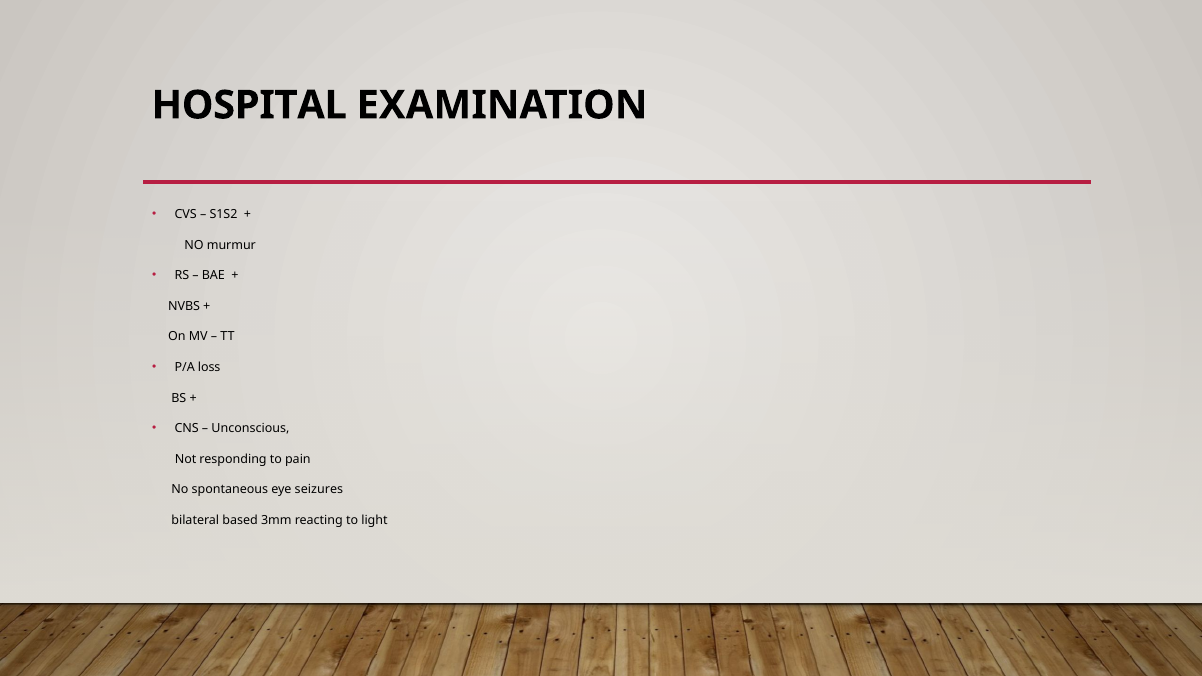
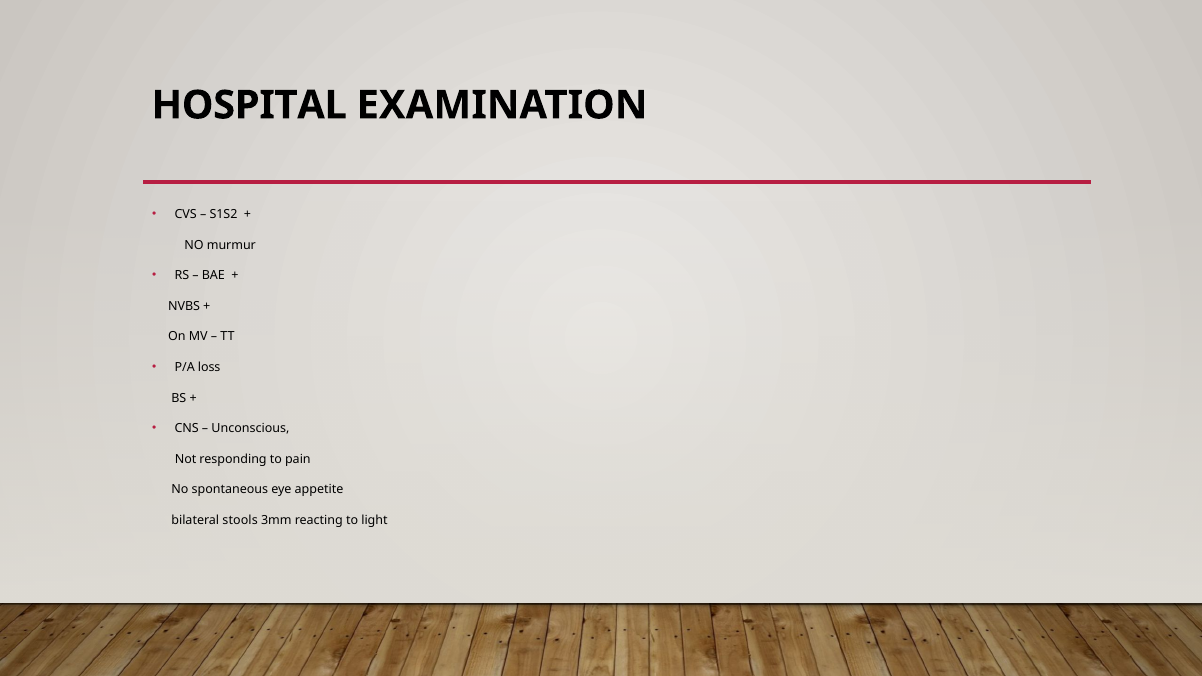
seizures: seizures -> appetite
based: based -> stools
